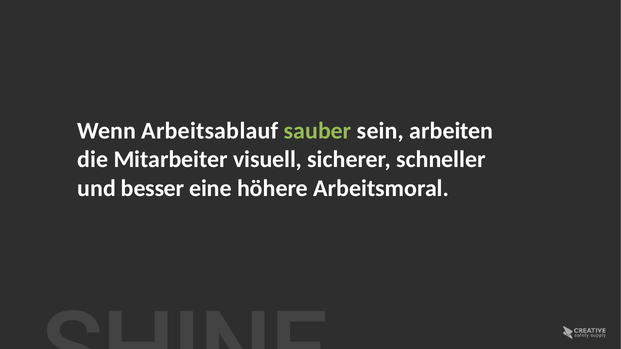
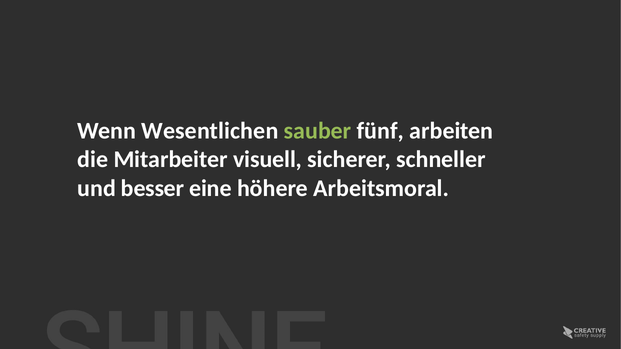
Arbeitsablauf: Arbeitsablauf -> Wesentlichen
sein: sein -> fünf
